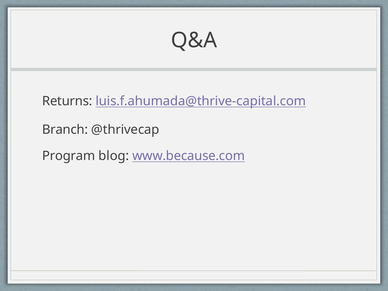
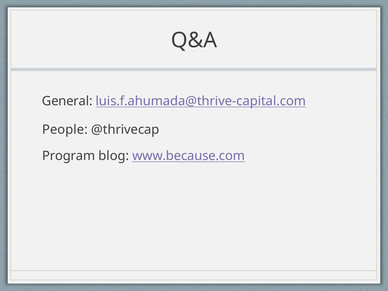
Returns: Returns -> General
Branch: Branch -> People
